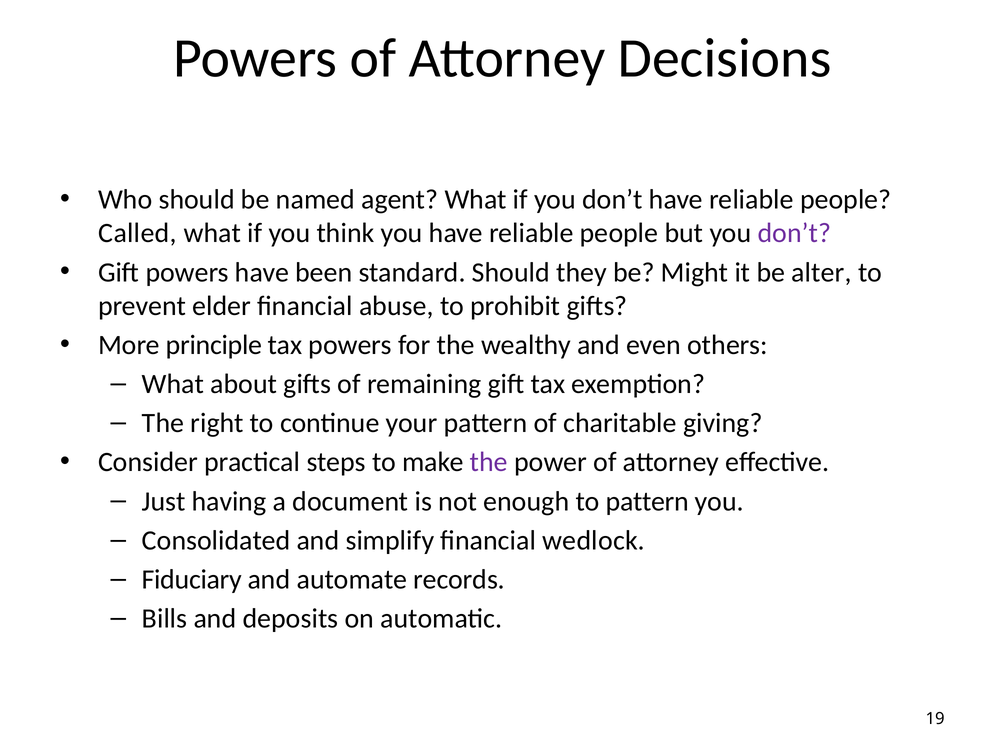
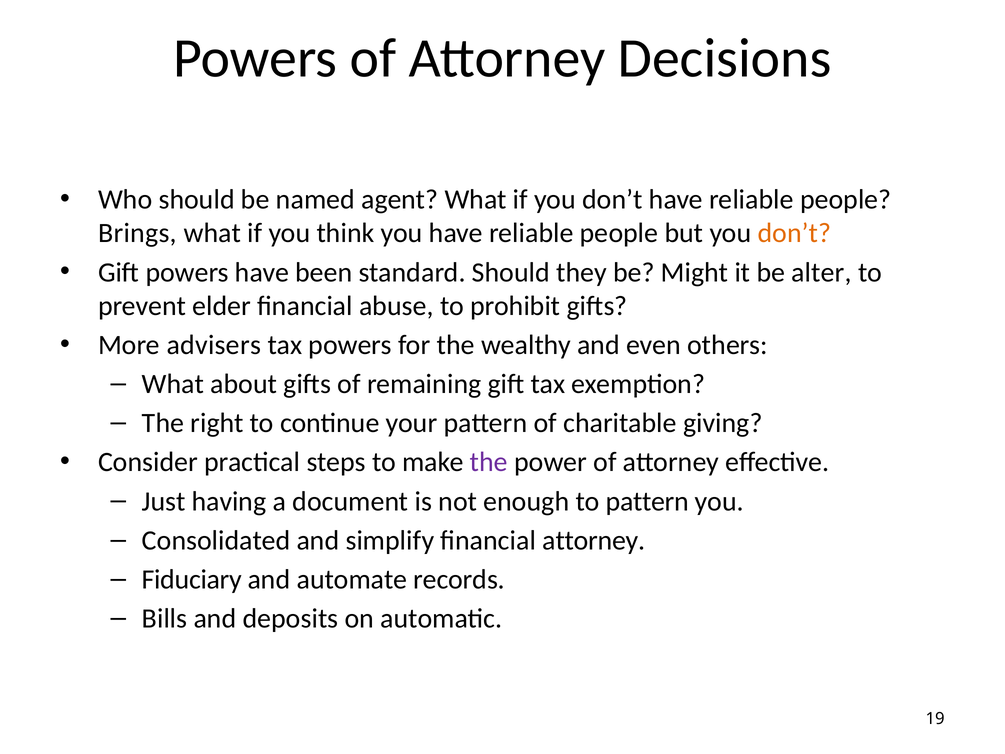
Called: Called -> Brings
don’t at (794, 233) colour: purple -> orange
principle: principle -> advisers
financial wedlock: wedlock -> attorney
